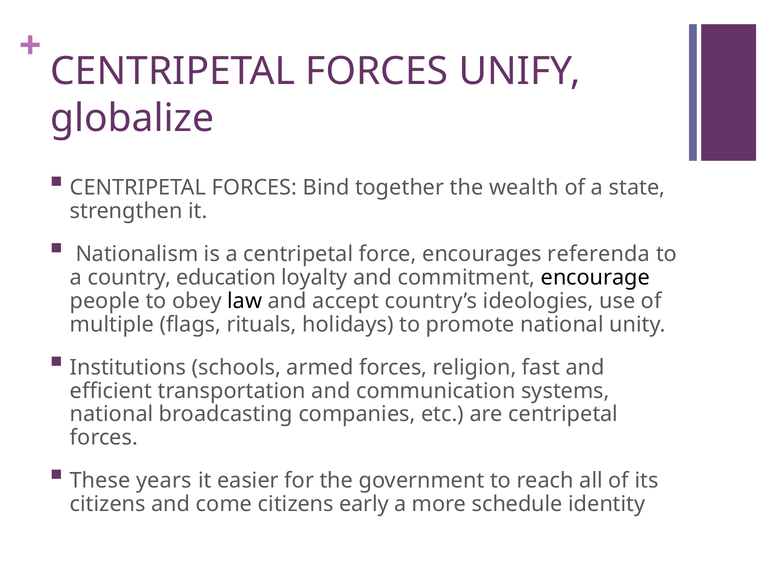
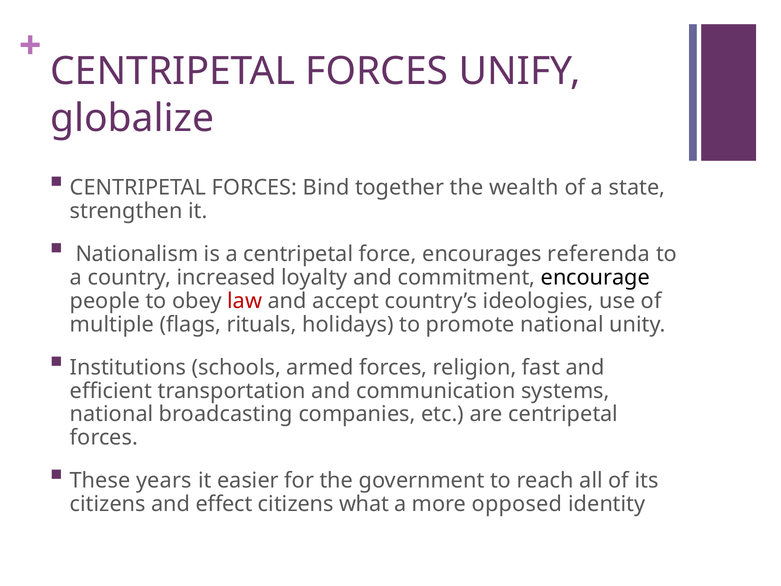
education: education -> increased
law colour: black -> red
come: come -> effect
early: early -> what
schedule: schedule -> opposed
